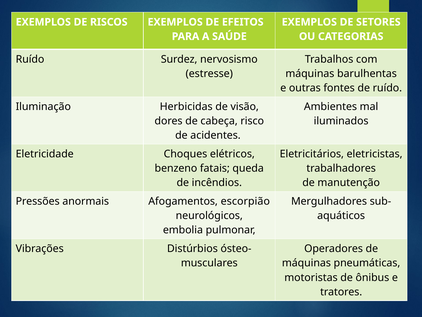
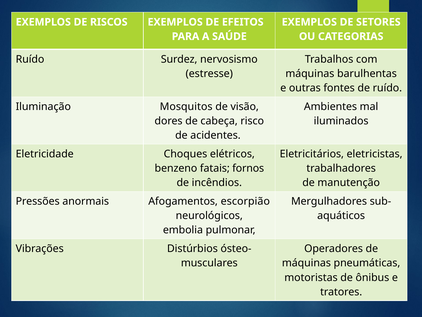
Herbicidas: Herbicidas -> Mosquitos
queda: queda -> fornos
